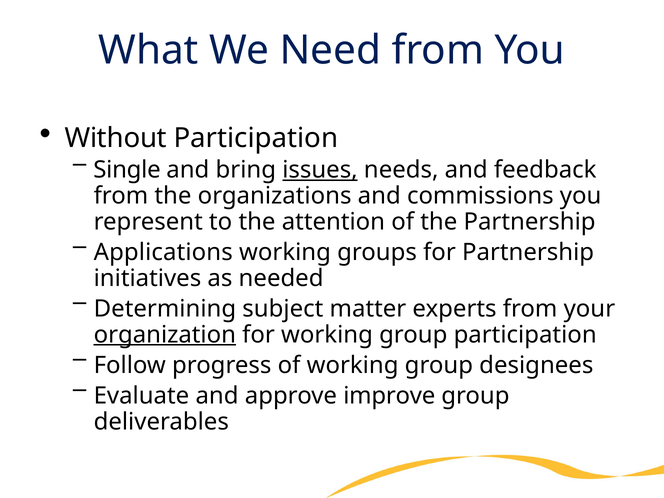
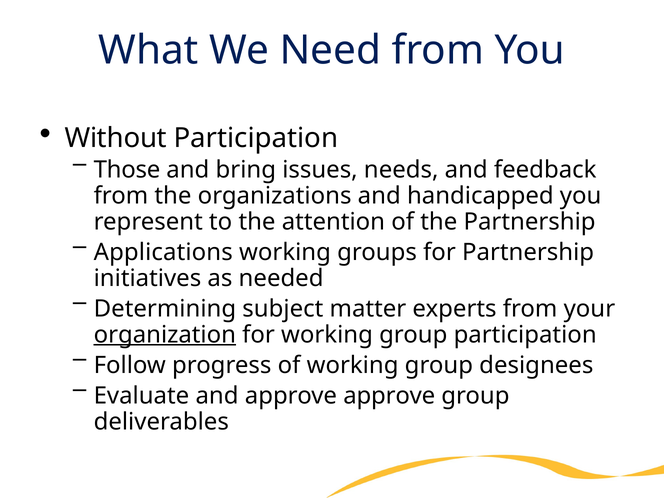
Single: Single -> Those
issues underline: present -> none
commissions: commissions -> handicapped
approve improve: improve -> approve
